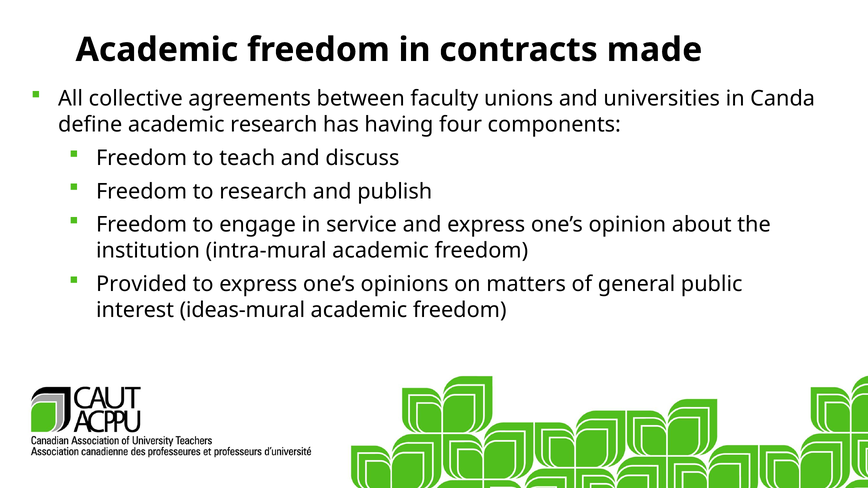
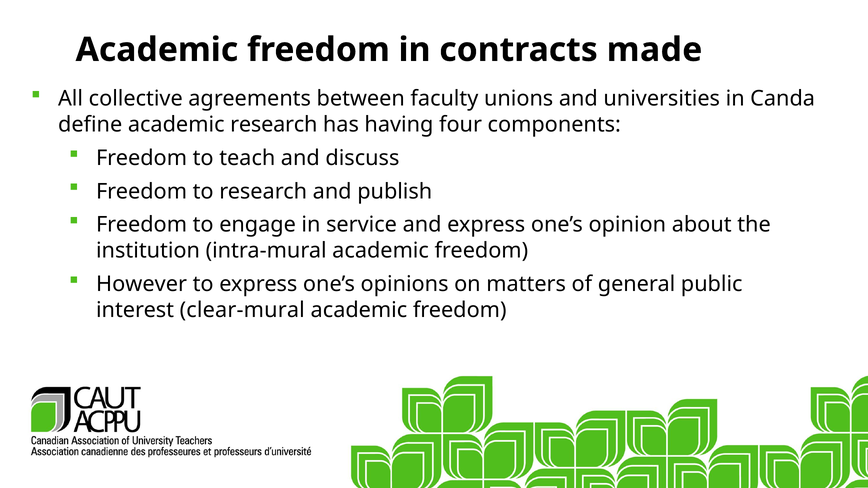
Provided: Provided -> However
ideas-mural: ideas-mural -> clear-mural
